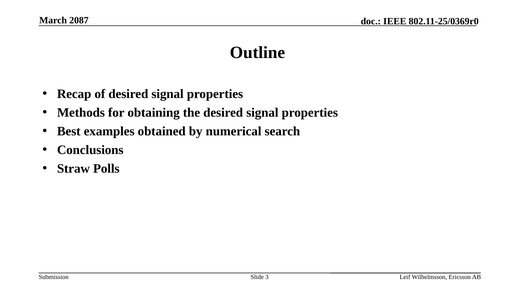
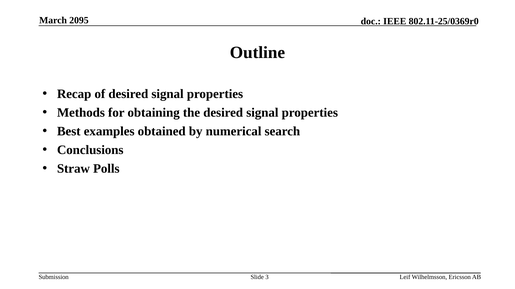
2087: 2087 -> 2095
